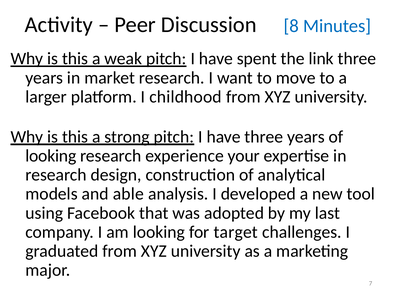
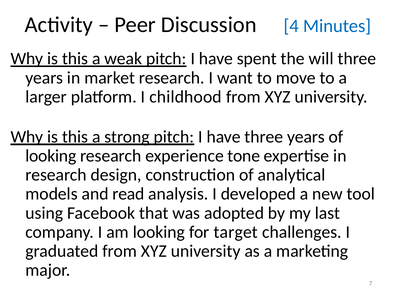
8: 8 -> 4
link: link -> will
your: your -> tone
able: able -> read
